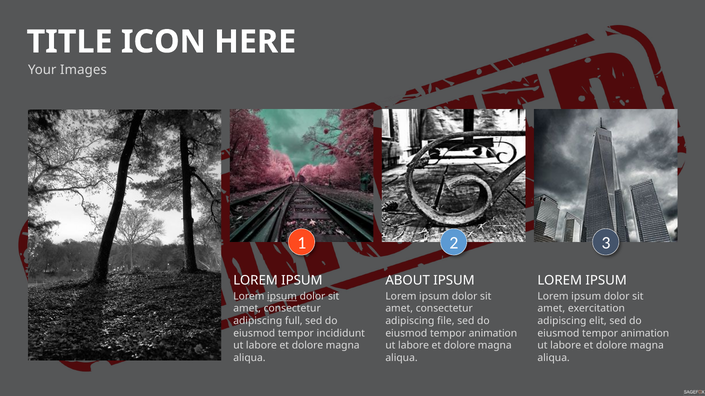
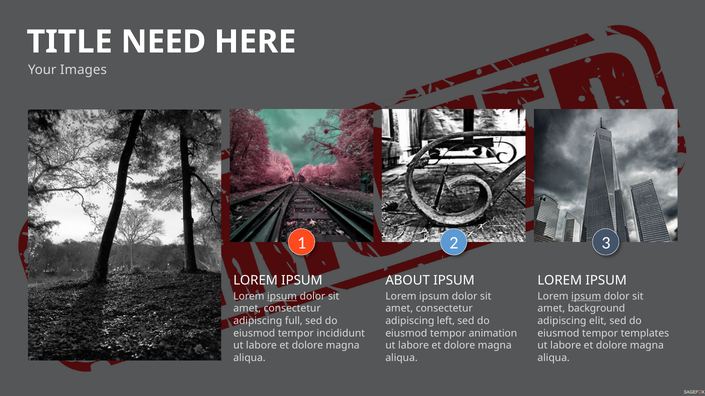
ICON: ICON -> NEED
ipsum at (586, 297) underline: none -> present
exercitation: exercitation -> background
file: file -> left
animation at (645, 334): animation -> templates
